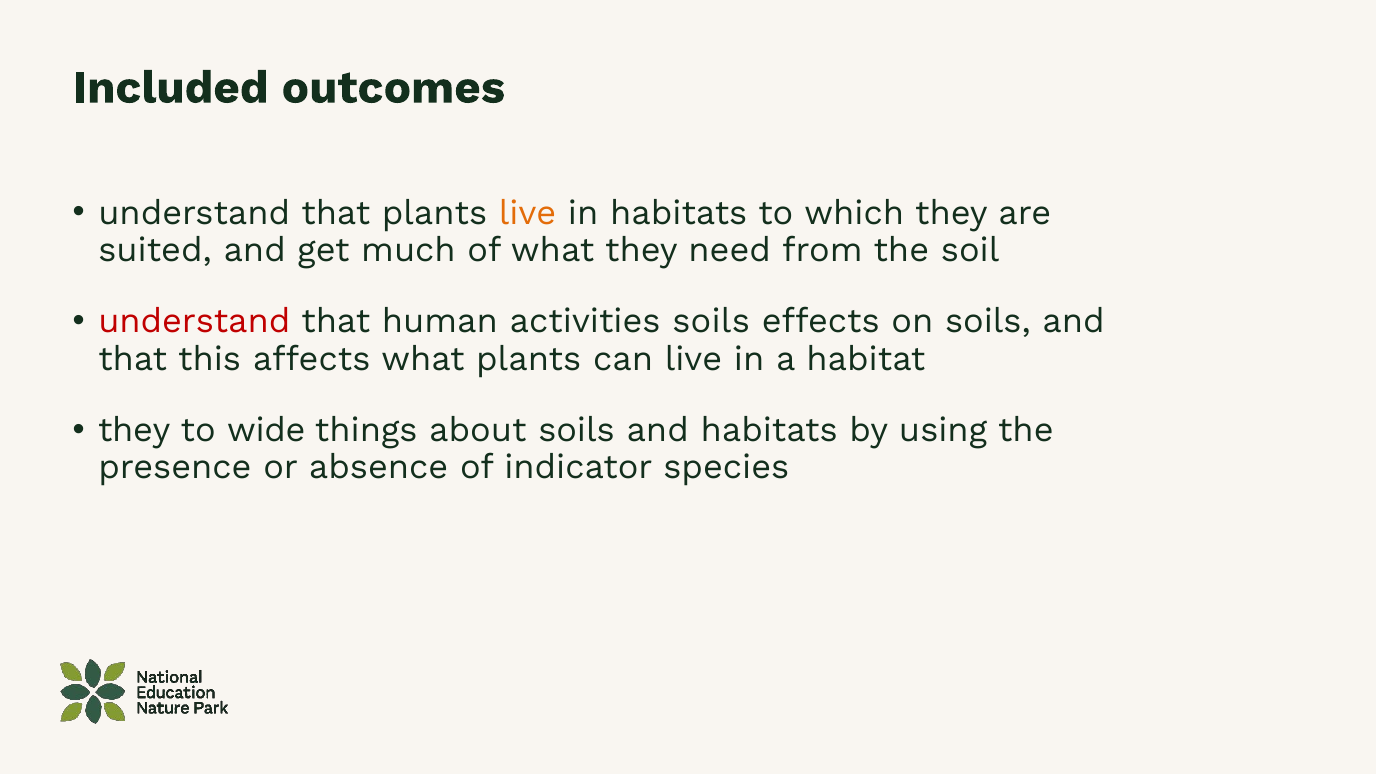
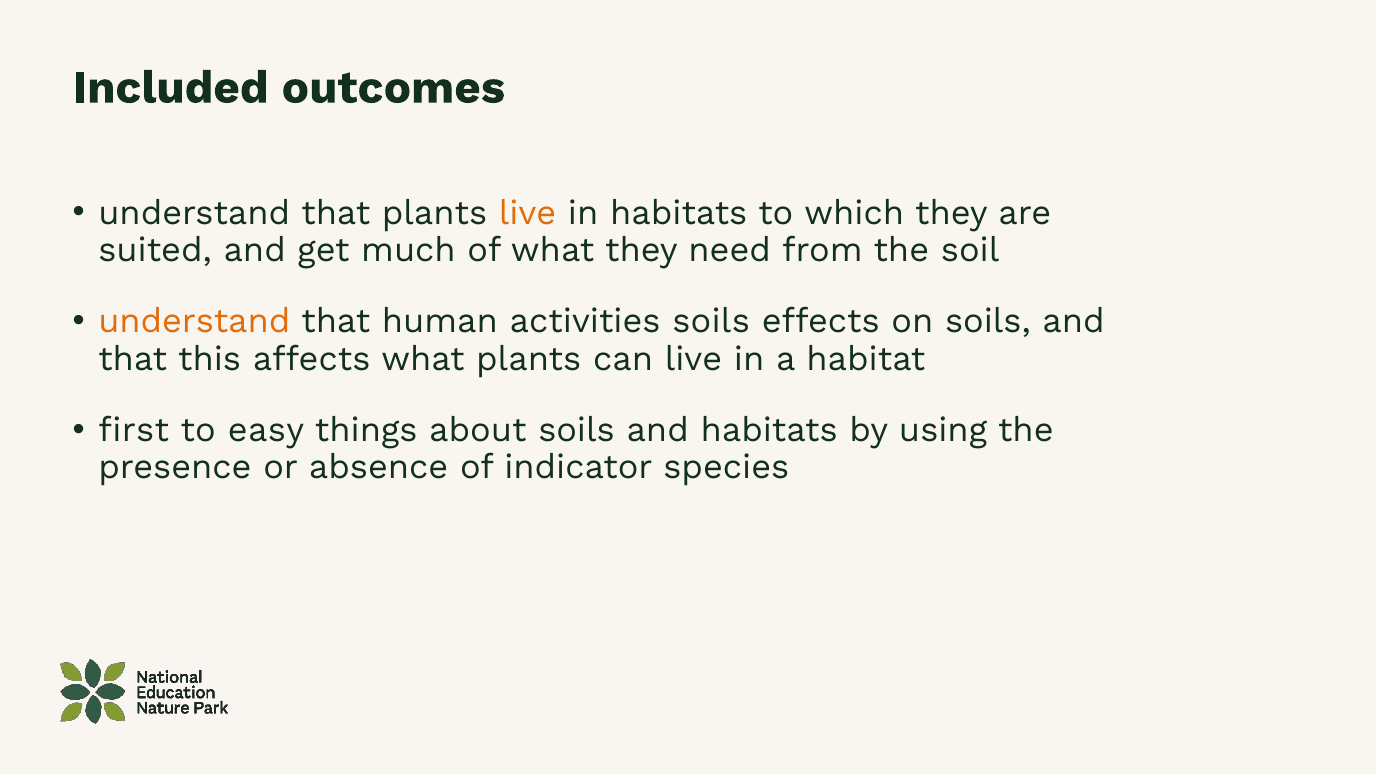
understand at (194, 322) colour: red -> orange
they at (134, 430): they -> first
wide: wide -> easy
